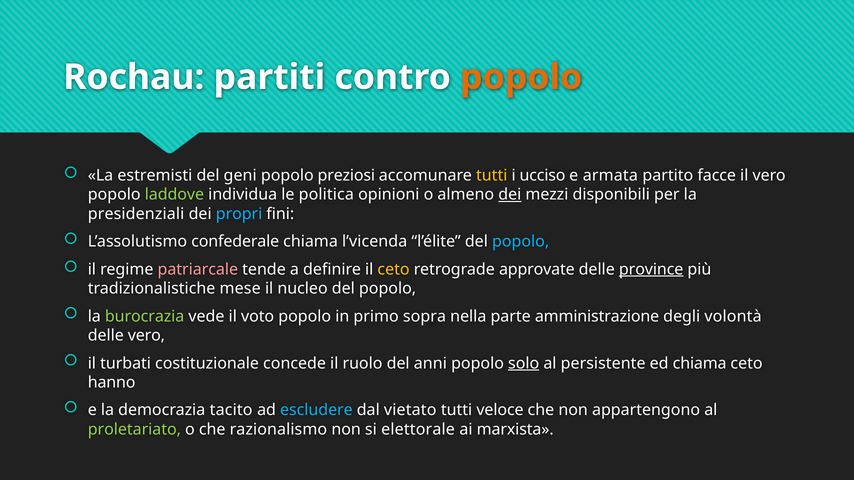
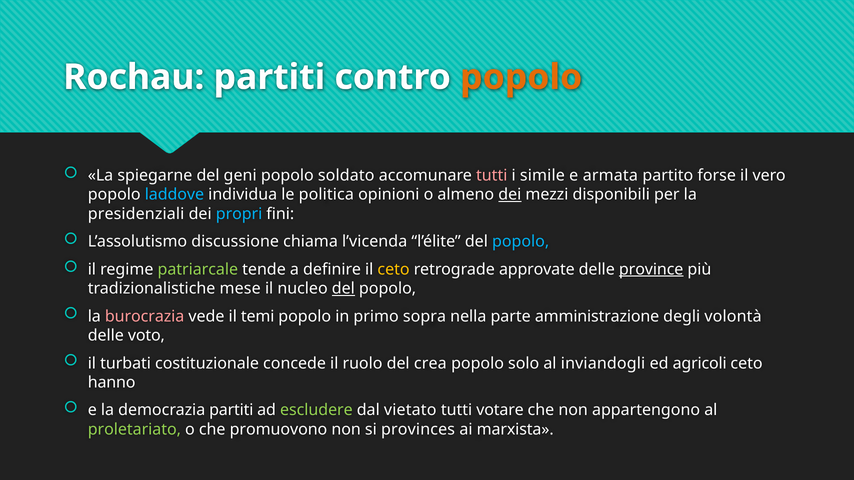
estremisti: estremisti -> spiegarne
preziosi: preziosi -> soldato
tutti at (492, 176) colour: yellow -> pink
ucciso: ucciso -> simile
facce: facce -> forse
laddove colour: light green -> light blue
confederale: confederale -> discussione
patriarcale colour: pink -> light green
del at (343, 289) underline: none -> present
burocrazia colour: light green -> pink
voto: voto -> temi
delle vero: vero -> voto
anni: anni -> crea
solo underline: present -> none
persistente: persistente -> inviandogli
ed chiama: chiama -> agricoli
democrazia tacito: tacito -> partiti
escludere colour: light blue -> light green
veloce: veloce -> votare
razionalismo: razionalismo -> promuovono
elettorale: elettorale -> provinces
